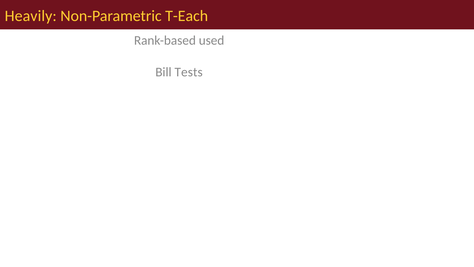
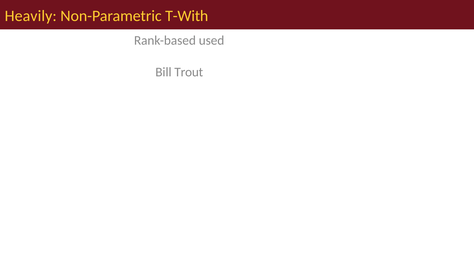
T-Each: T-Each -> T-With
Tests: Tests -> Trout
